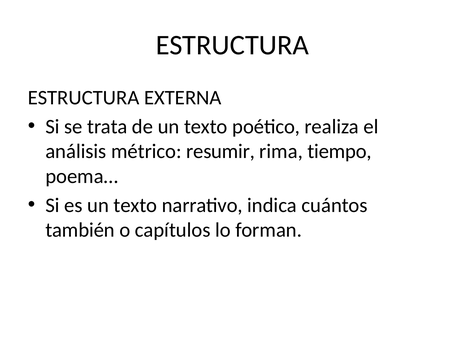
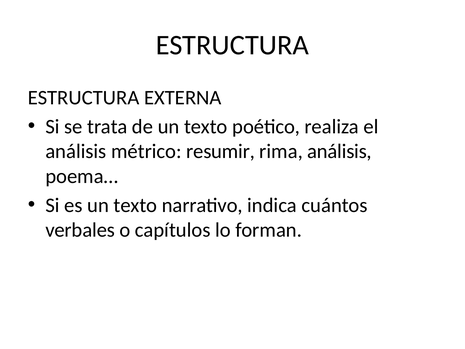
rima tiempo: tiempo -> análisis
también: también -> verbales
